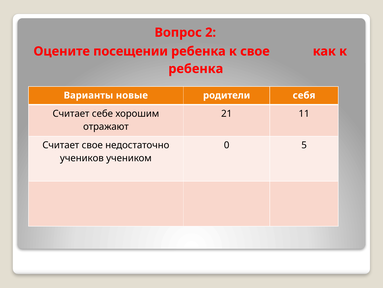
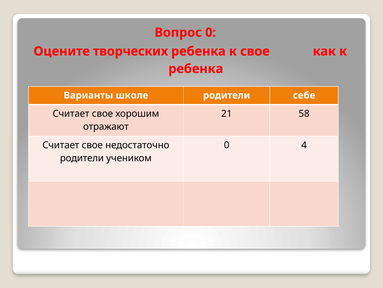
Вопрос 2: 2 -> 0
посещении: посещении -> творческих
новые: новые -> школе
себя: себя -> себе
себе at (102, 113): себе -> свое
11: 11 -> 58
5: 5 -> 4
учеников at (82, 158): учеников -> родители
